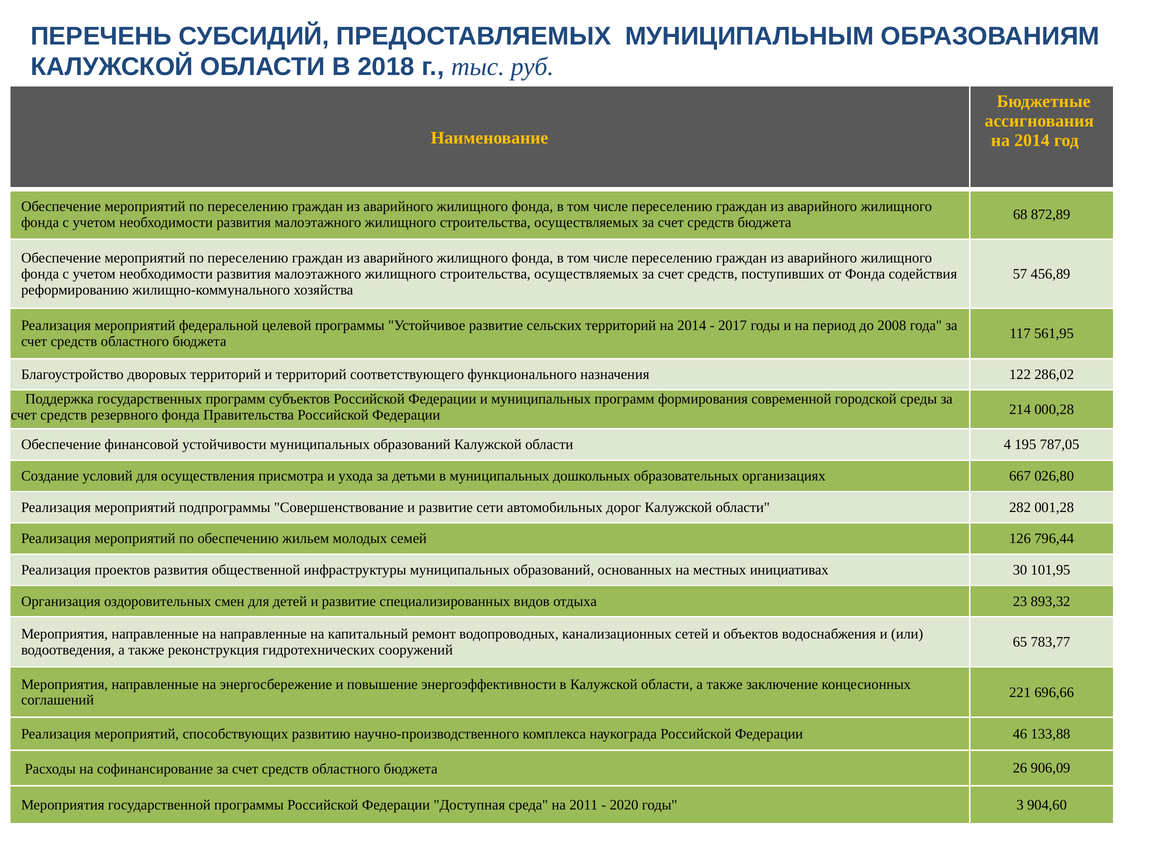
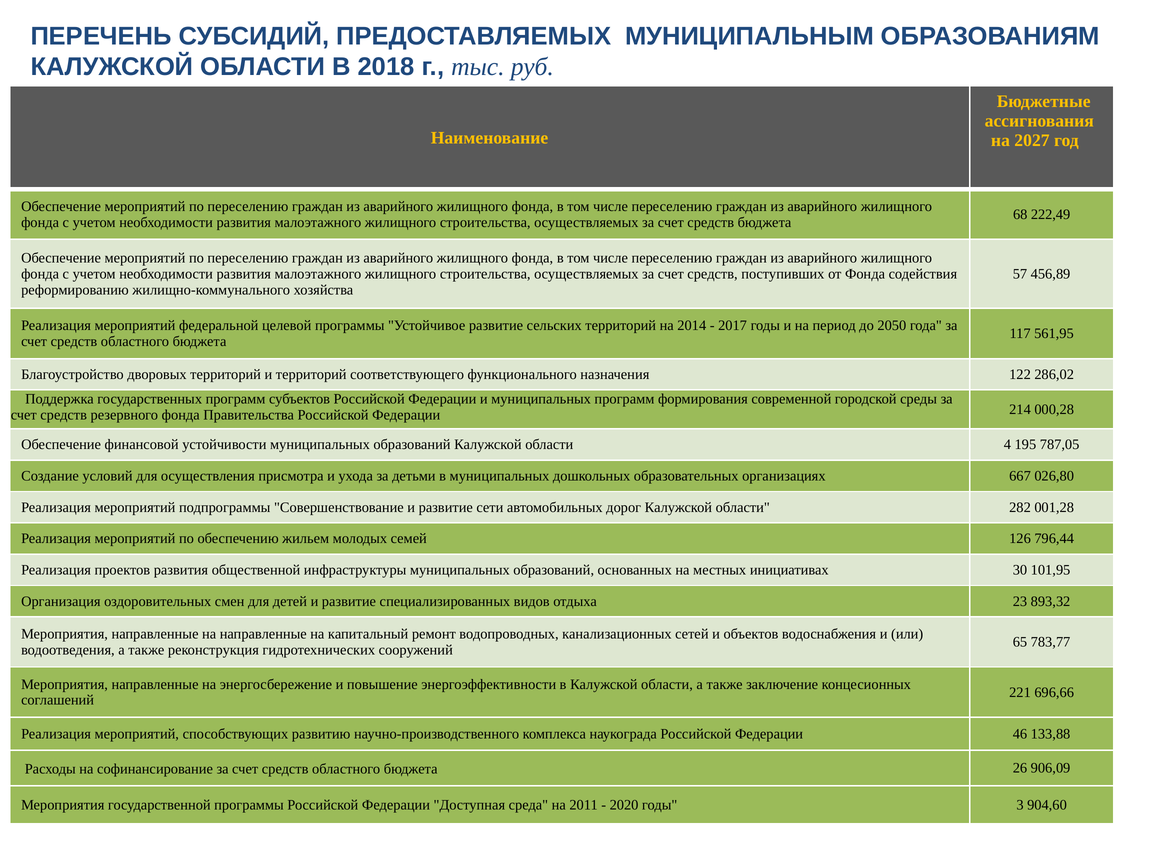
2014 at (1032, 141): 2014 -> 2027
872,89: 872,89 -> 222,49
2008: 2008 -> 2050
